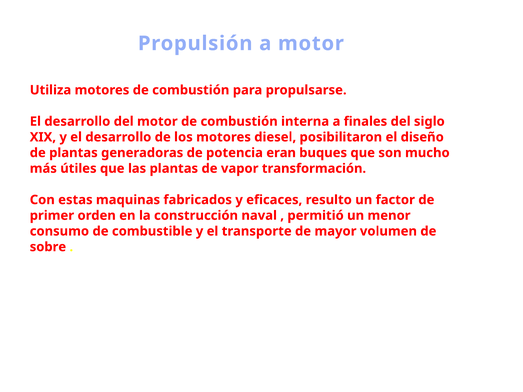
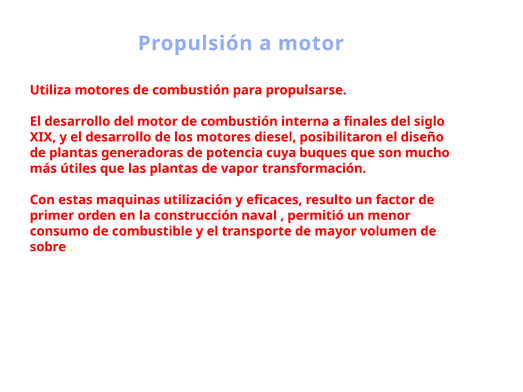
eran: eran -> cuya
fabricados: fabricados -> utilización
